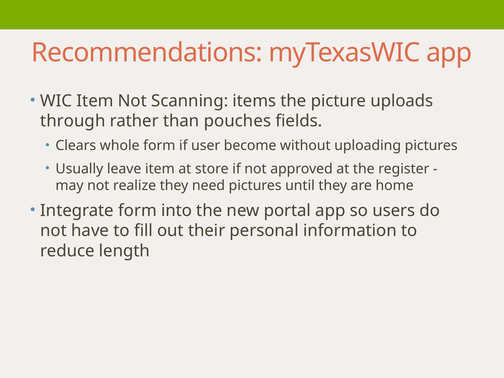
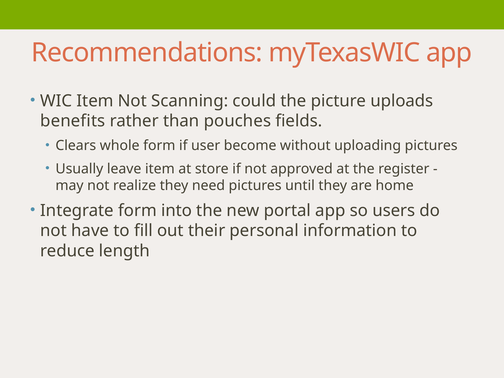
items: items -> could
through: through -> benefits
